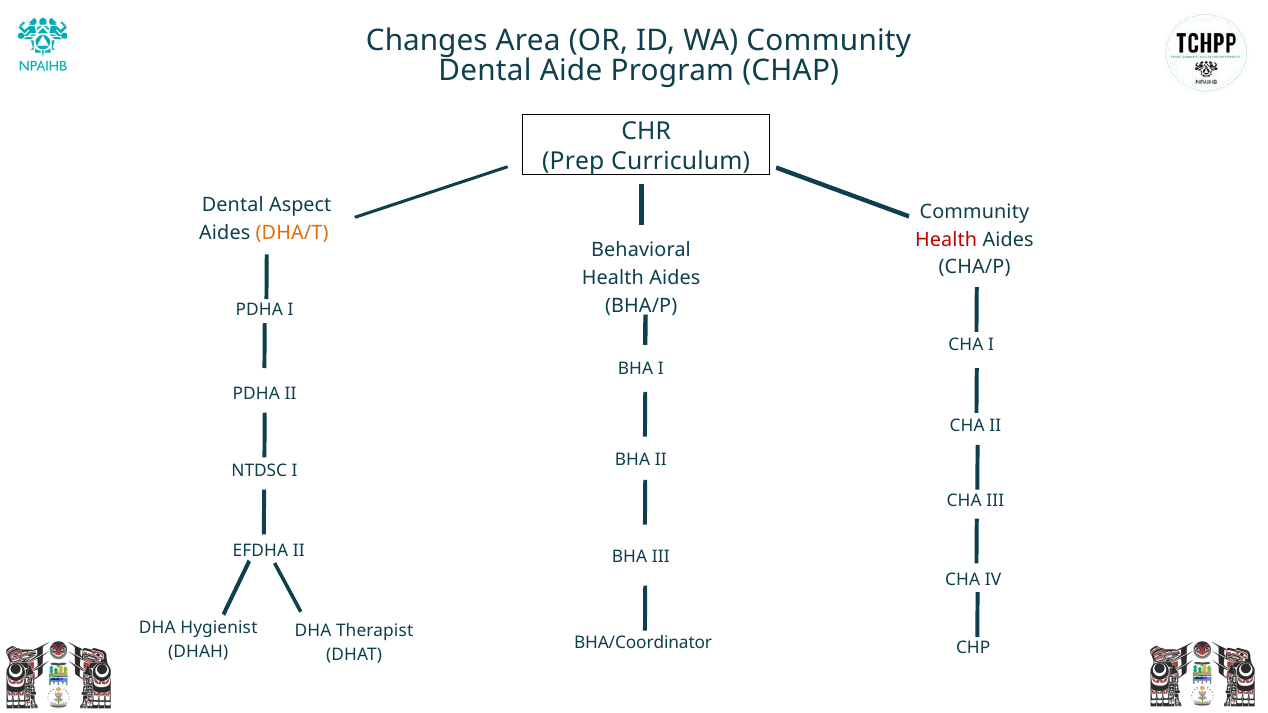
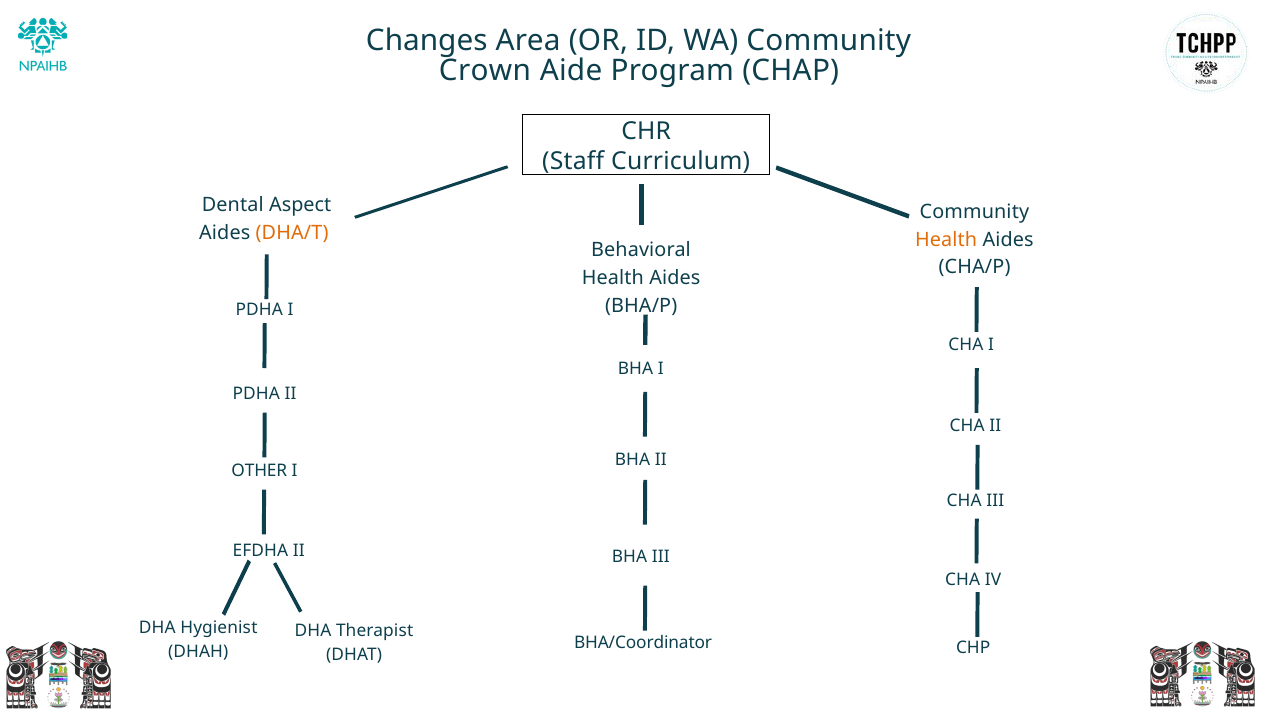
Dental at (485, 70): Dental -> Crown
Prep: Prep -> Staff
Health at (946, 240) colour: red -> orange
NTDSC: NTDSC -> OTHER
